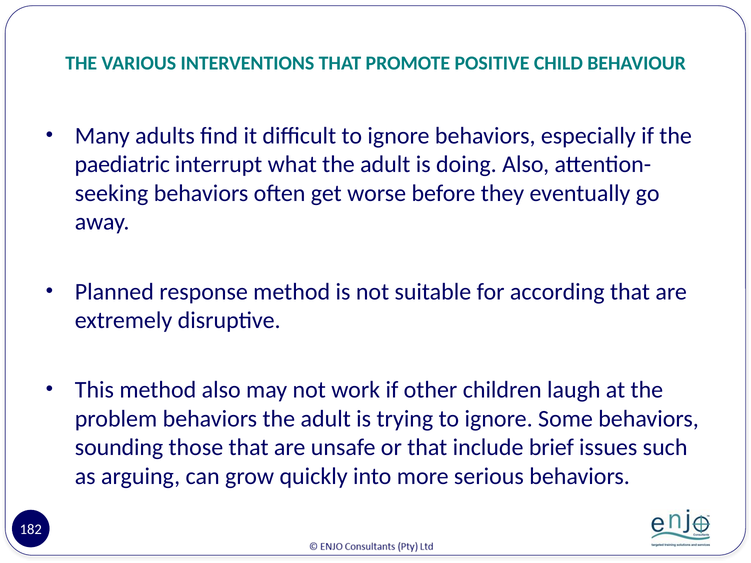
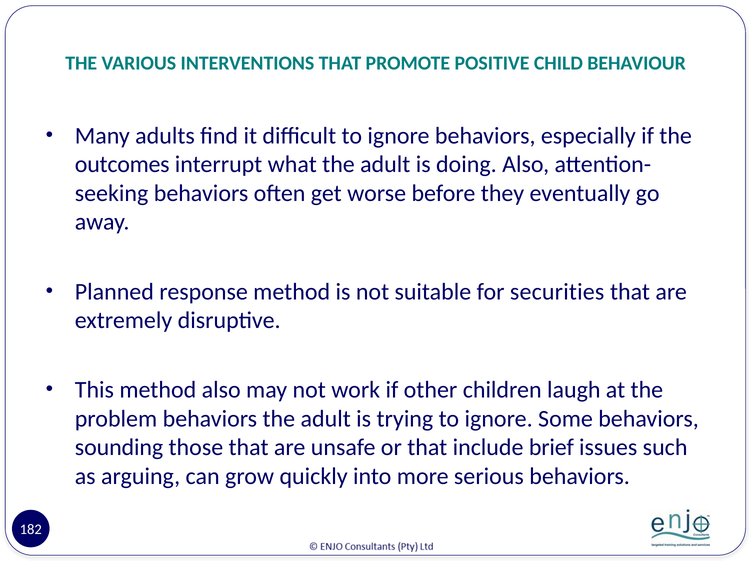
paediatric: paediatric -> outcomes
according: according -> securities
